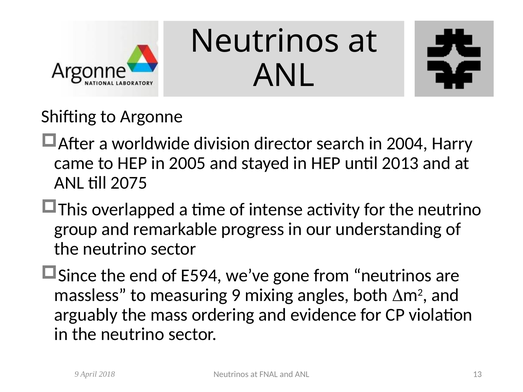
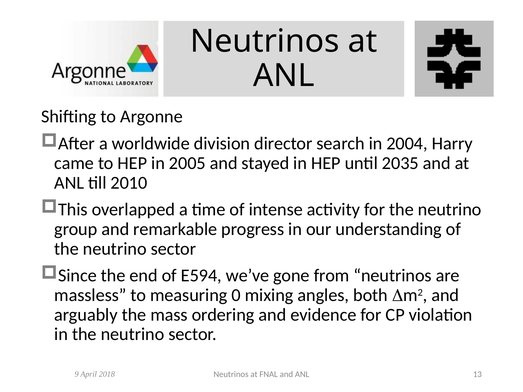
2013: 2013 -> 2035
2075: 2075 -> 2010
measuring 9: 9 -> 0
